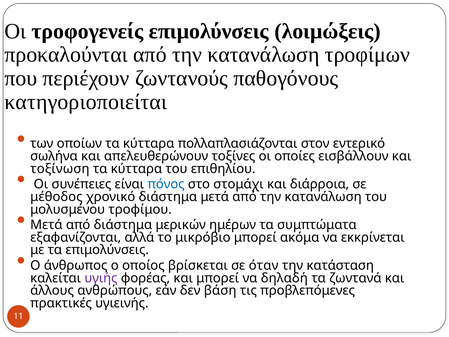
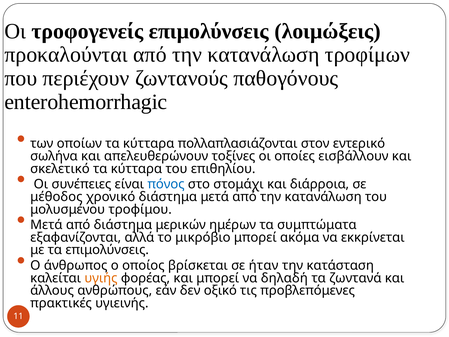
κατηγοριοποιείται: κατηγοριοποιείται -> enterohemorrhagic
τοξίνωση: τοξίνωση -> σκελετικό
όταν: όταν -> ήταν
υγιής colour: purple -> orange
βάση: βάση -> οξικό
